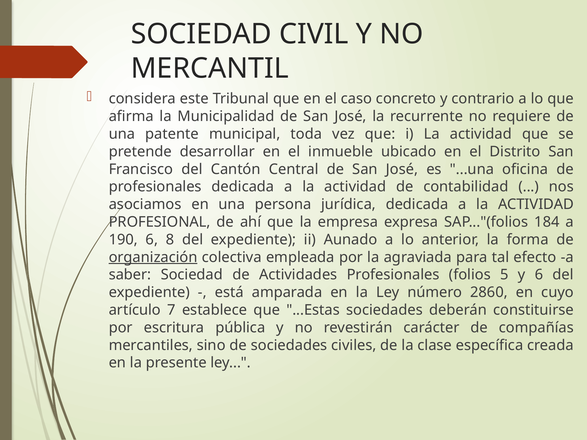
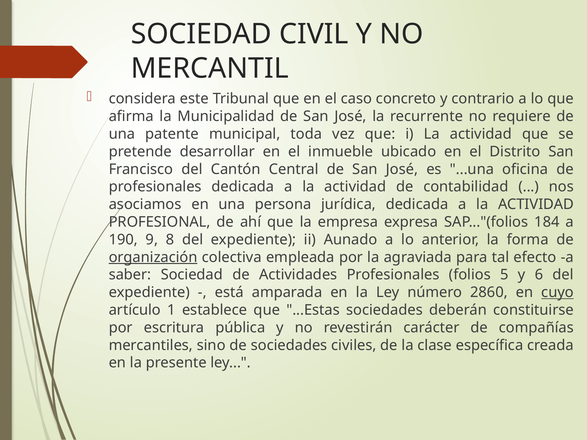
190 6: 6 -> 9
cuyo underline: none -> present
7: 7 -> 1
